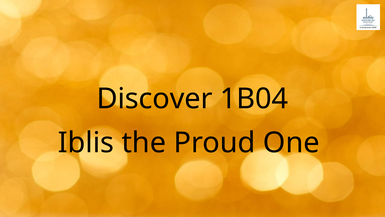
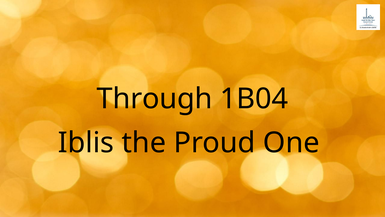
Discover: Discover -> Through
